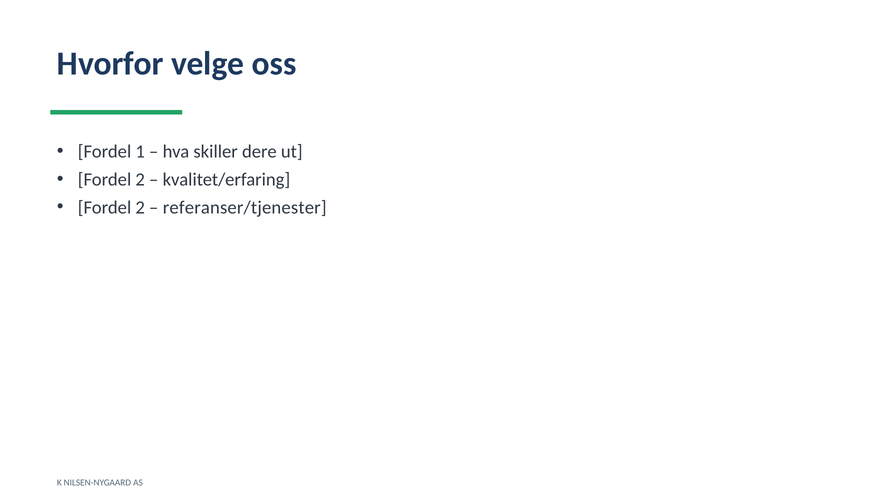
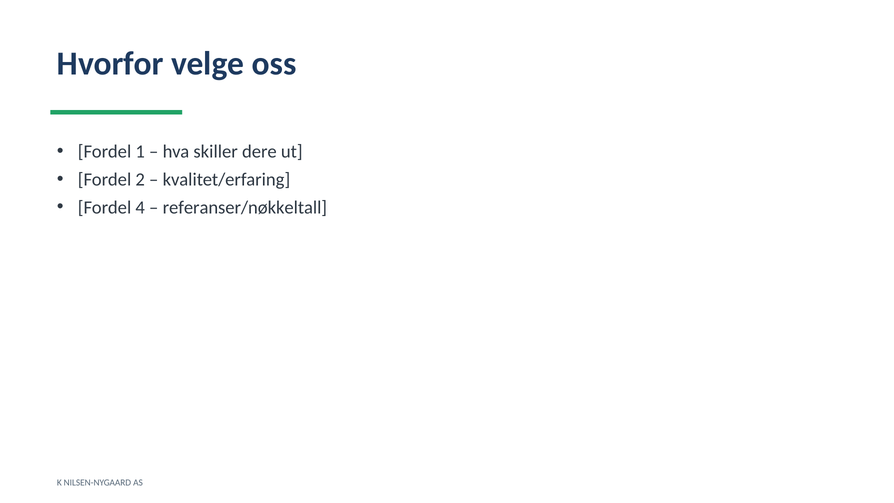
2 at (140, 207): 2 -> 4
referanser/tjenester: referanser/tjenester -> referanser/nøkkeltall
